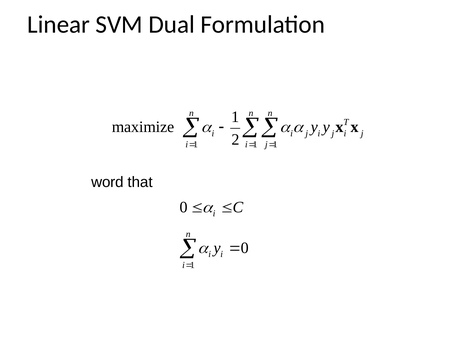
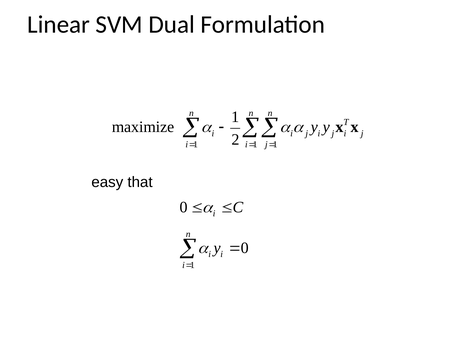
word: word -> easy
